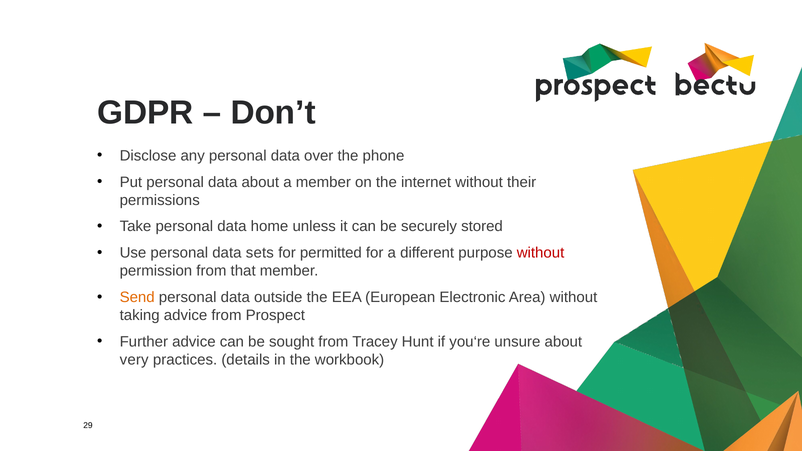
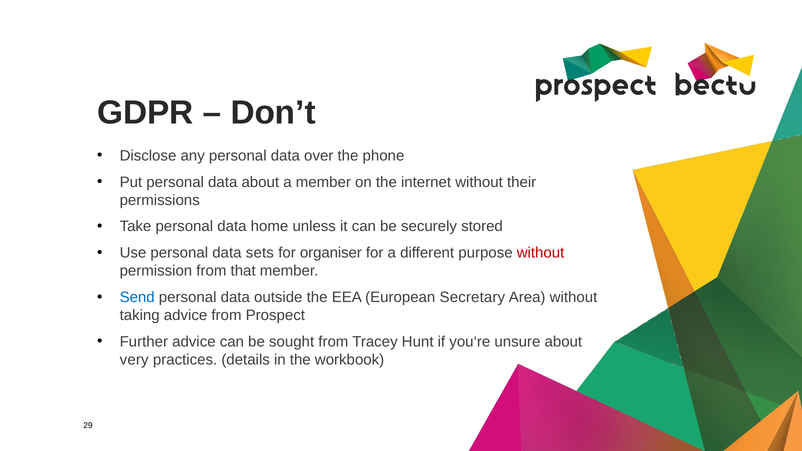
permitted: permitted -> organiser
Send colour: orange -> blue
Electronic: Electronic -> Secretary
